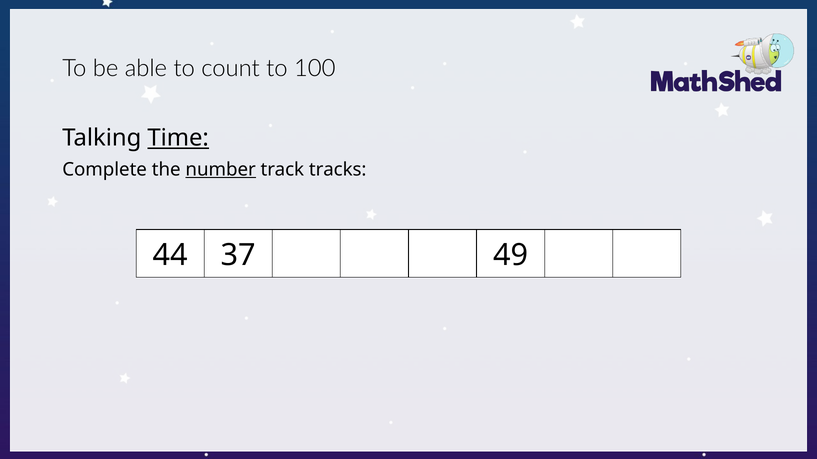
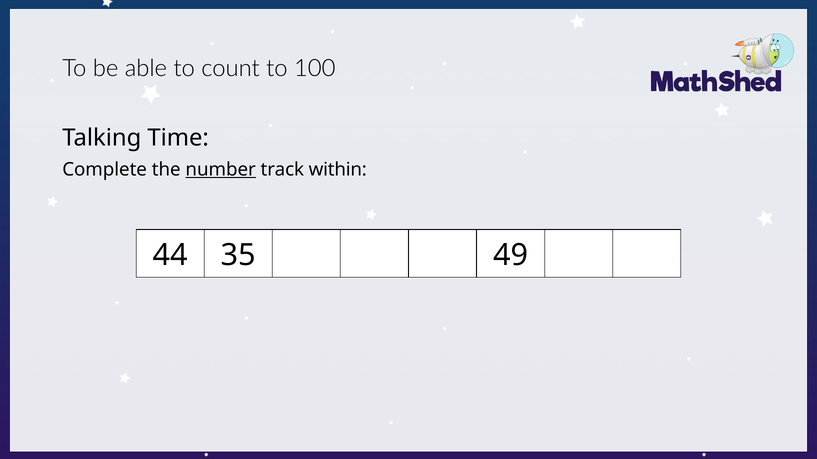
Time underline: present -> none
tracks: tracks -> within
37: 37 -> 35
